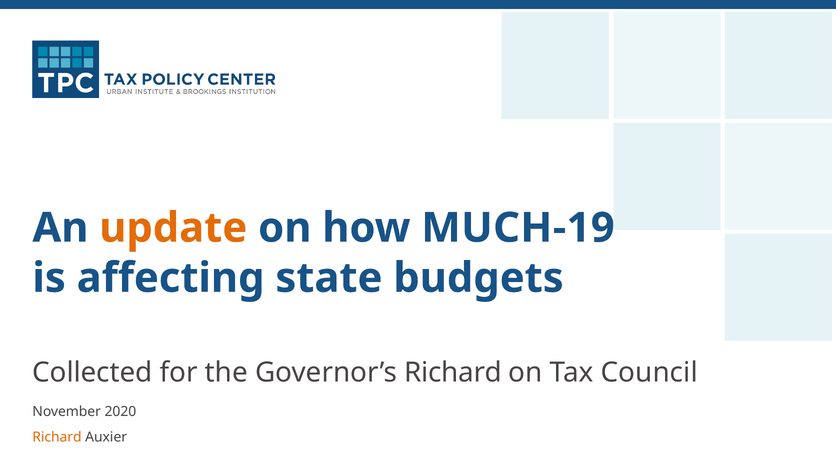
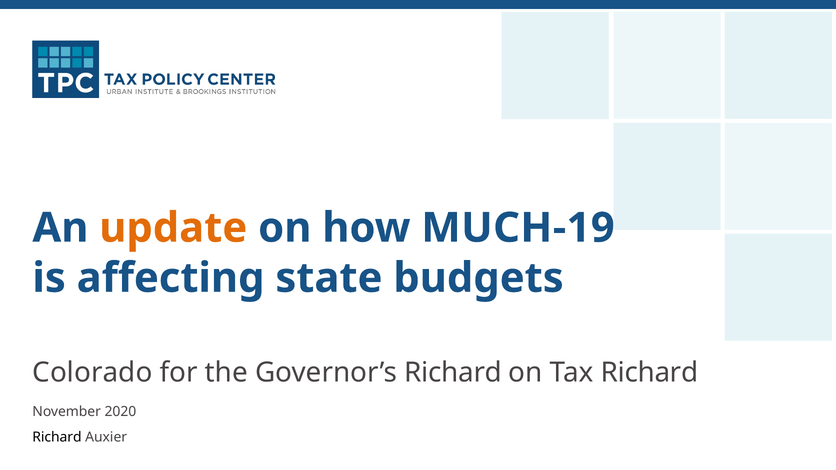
Collected: Collected -> Colorado
Tax Council: Council -> Richard
Richard at (57, 437) colour: orange -> black
